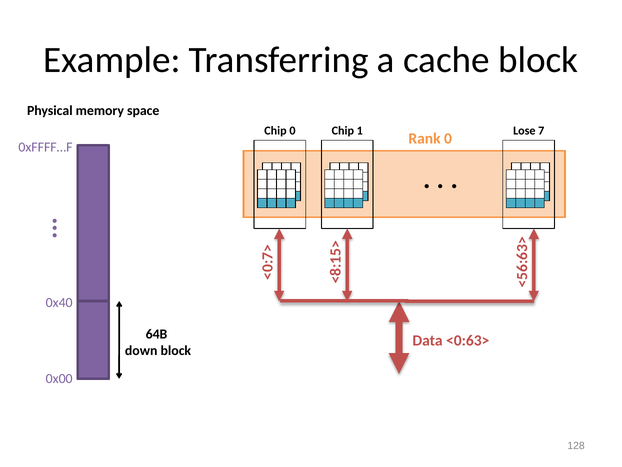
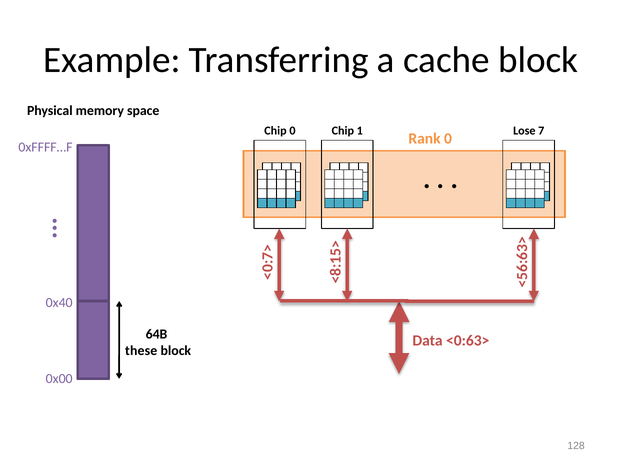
down: down -> these
